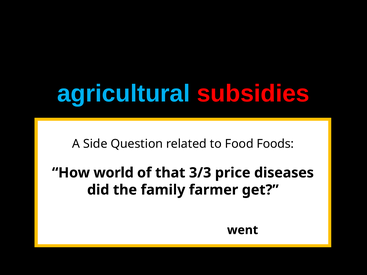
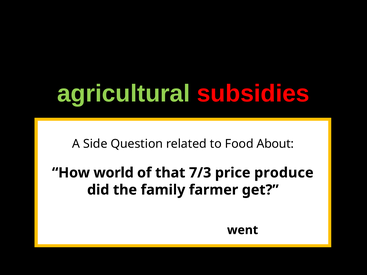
agricultural colour: light blue -> light green
Foods: Foods -> About
3/3: 3/3 -> 7/3
diseases: diseases -> produce
